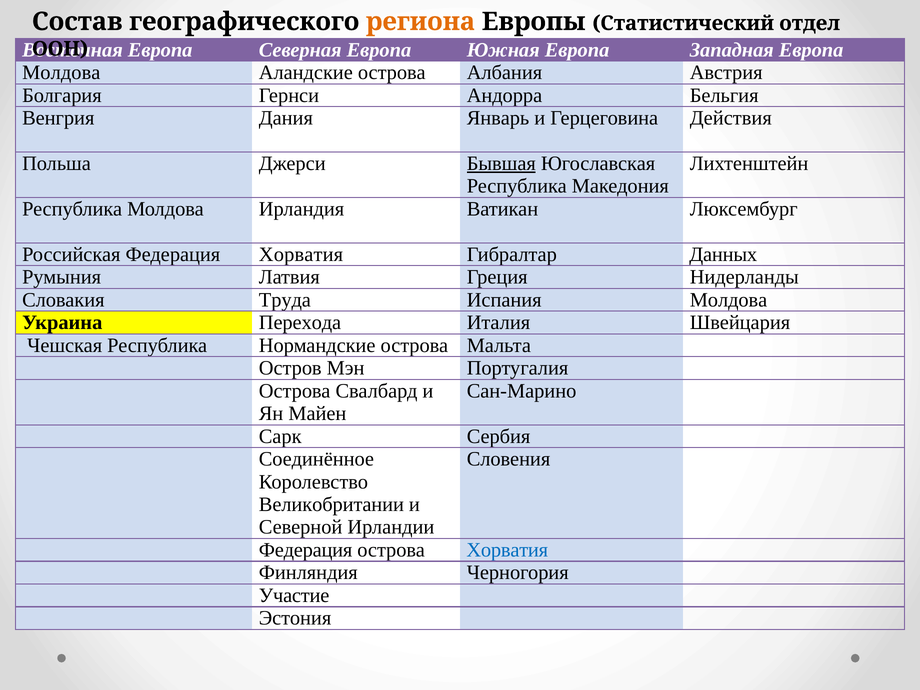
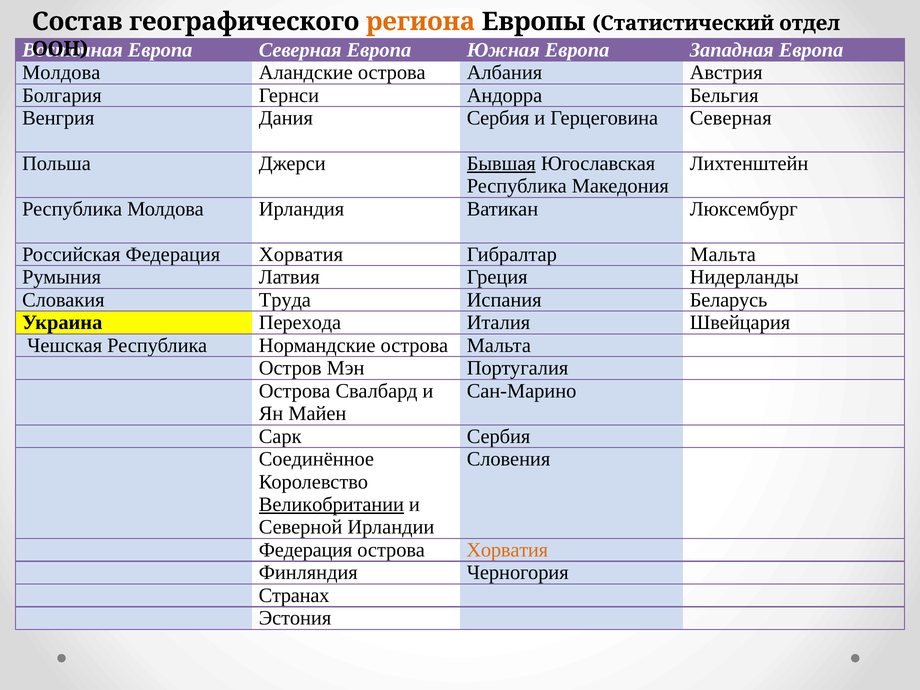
Дания Январь: Январь -> Сербия
Герцеговина Действия: Действия -> Северная
Гибралтар Данных: Данных -> Мальта
Испания Молдова: Молдова -> Беларусь
Великобритании underline: none -> present
Хорватия at (507, 550) colour: blue -> orange
Участие: Участие -> Странах
